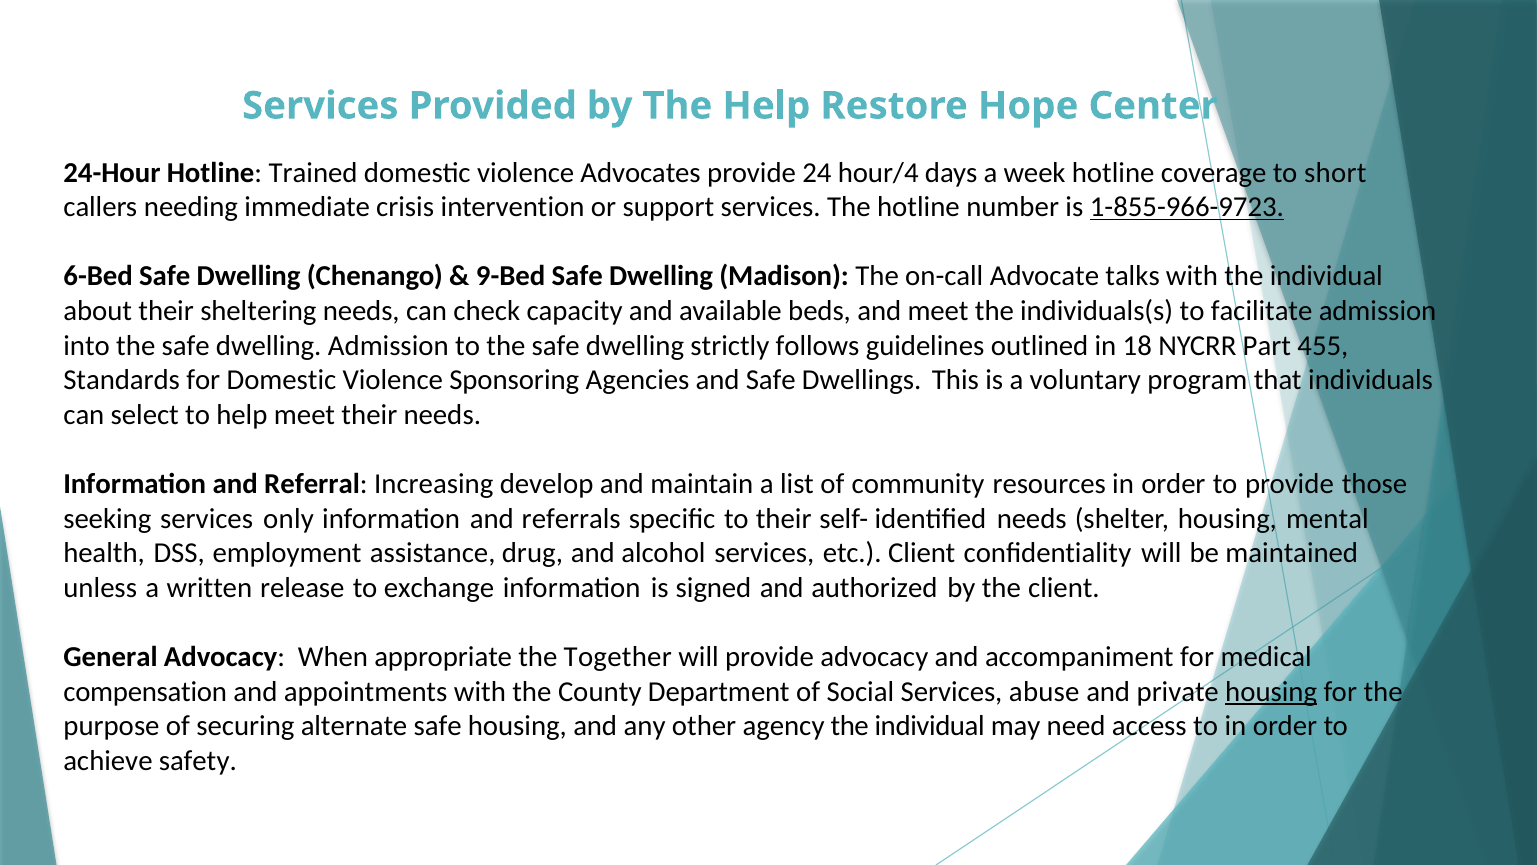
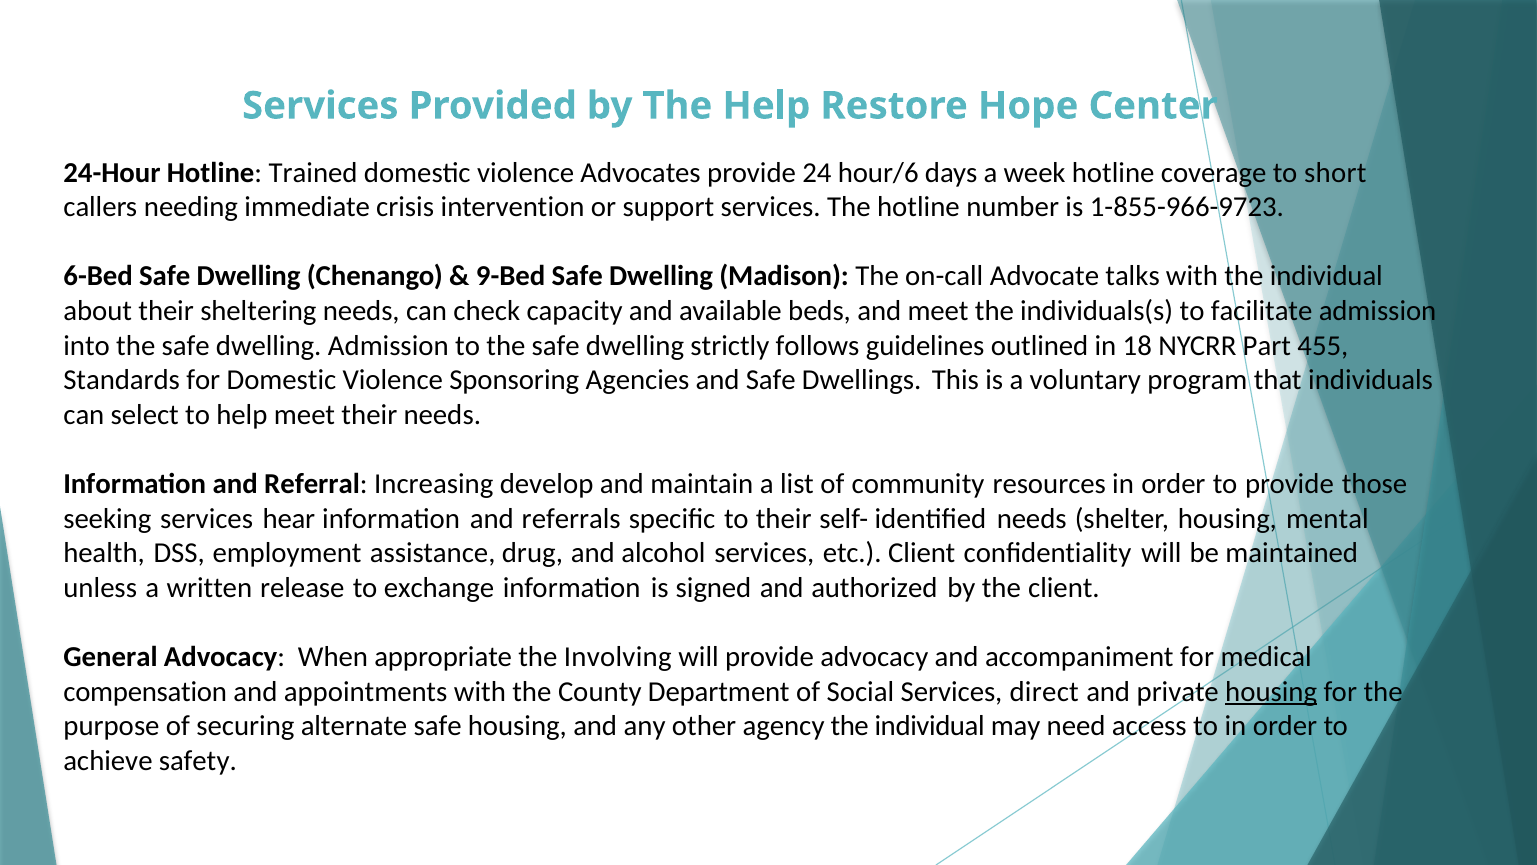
hour/4: hour/4 -> hour/6
1-855-966-9723 underline: present -> none
only: only -> hear
Together: Together -> Involving
abuse: abuse -> direct
